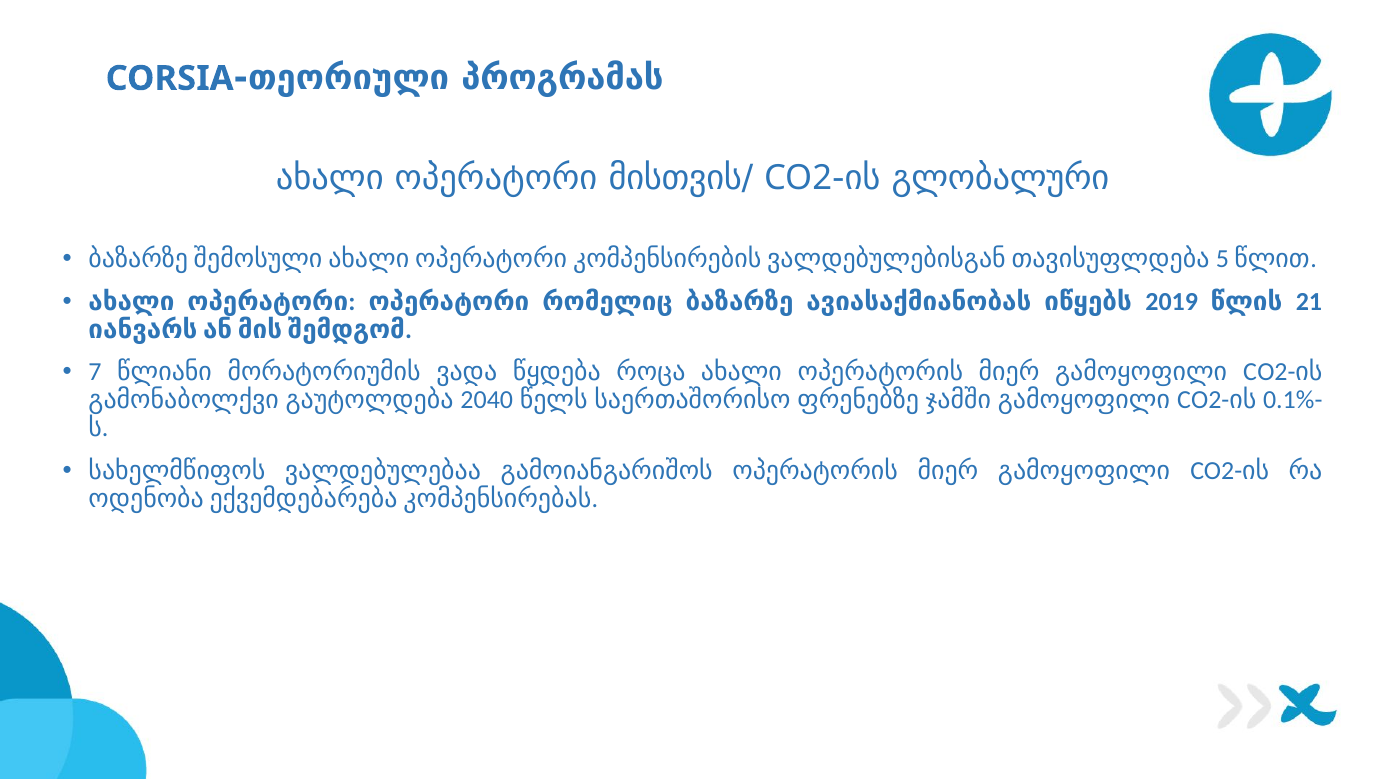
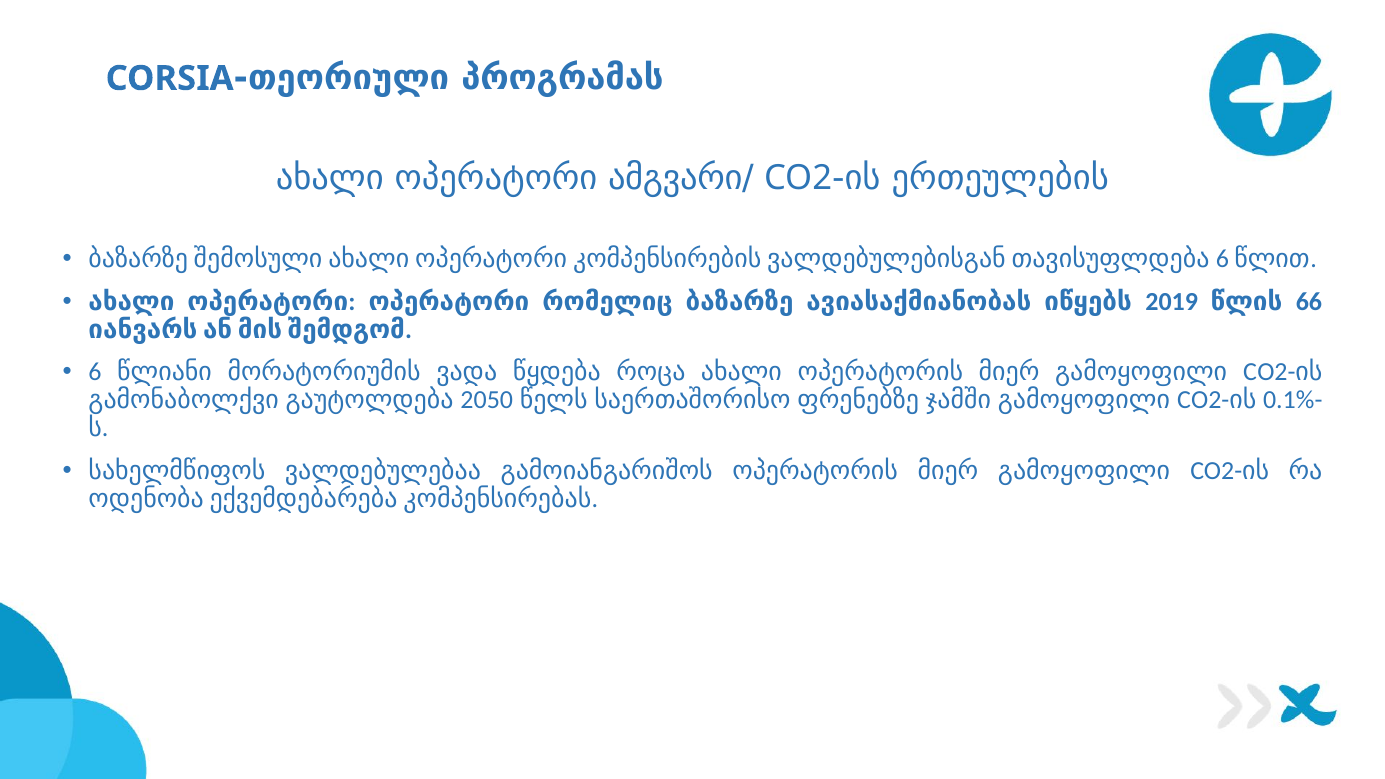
მისთვის/: მისთვის/ -> ამგვარი/
გლობალური: გლობალური -> ერთეულების
5 at (1222, 259): 5 -> 6
21: 21 -> 66
7 at (95, 372): 7 -> 6
2040: 2040 -> 2050
